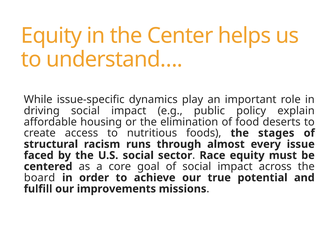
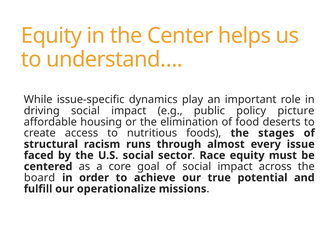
explain: explain -> picture
improvements: improvements -> operationalize
